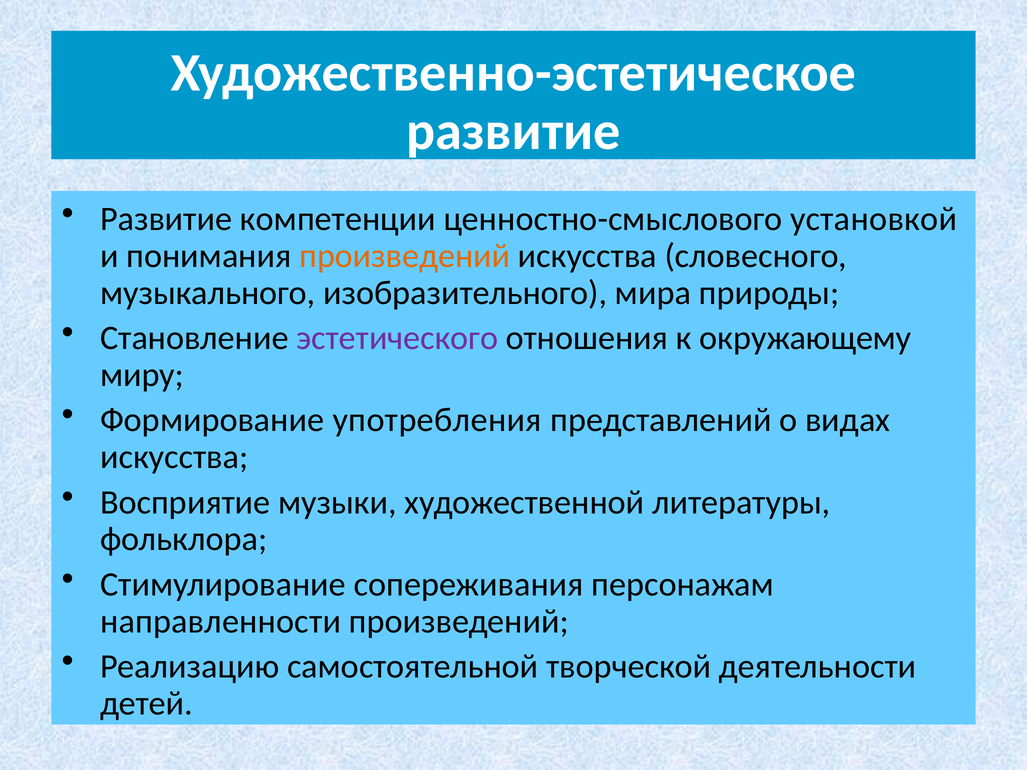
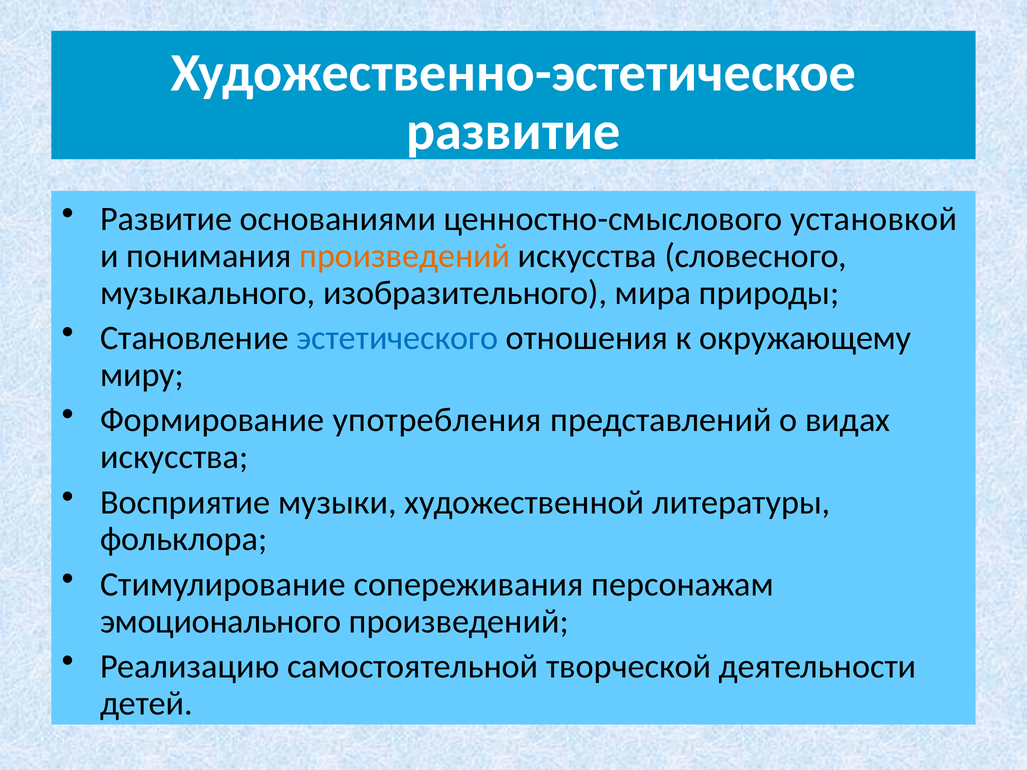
компетенции: компетенции -> основаниями
эстетического colour: purple -> blue
направленности: направленности -> эмоционального
